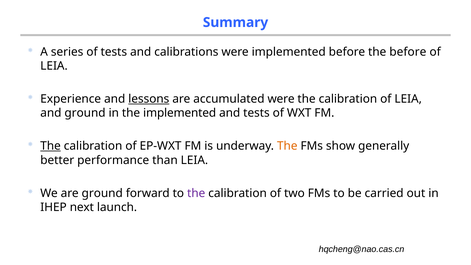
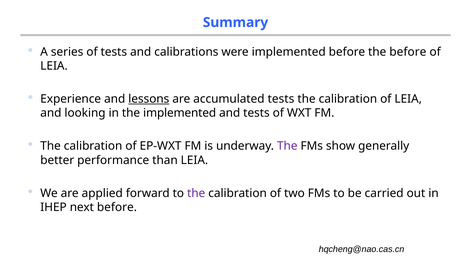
accumulated were: were -> tests
and ground: ground -> looking
The at (51, 146) underline: present -> none
The at (287, 146) colour: orange -> purple
are ground: ground -> applied
next launch: launch -> before
